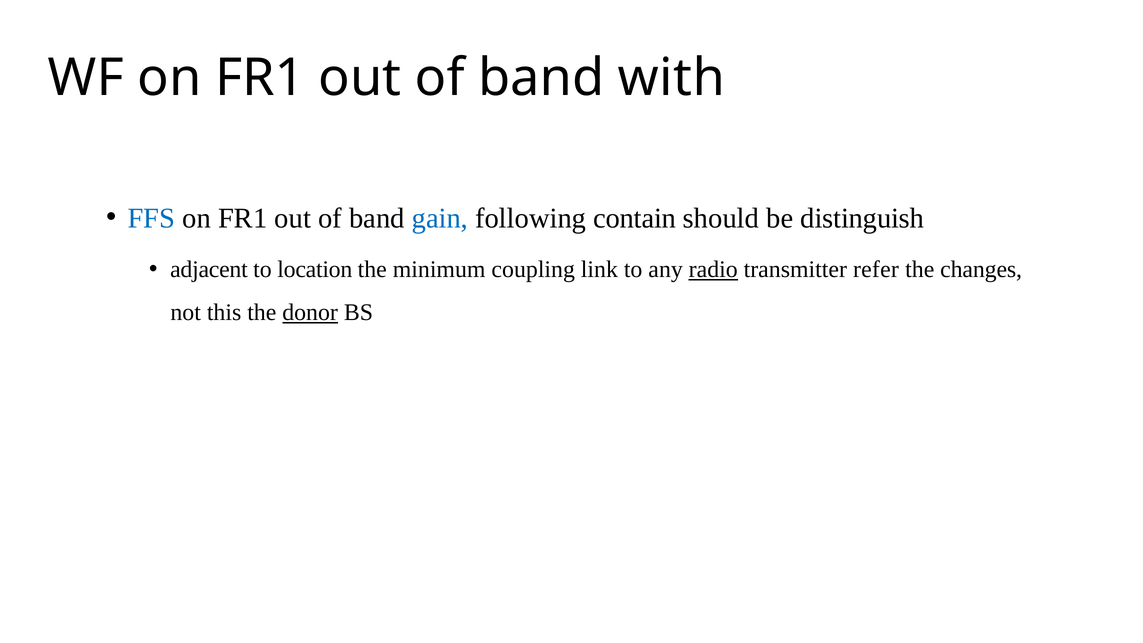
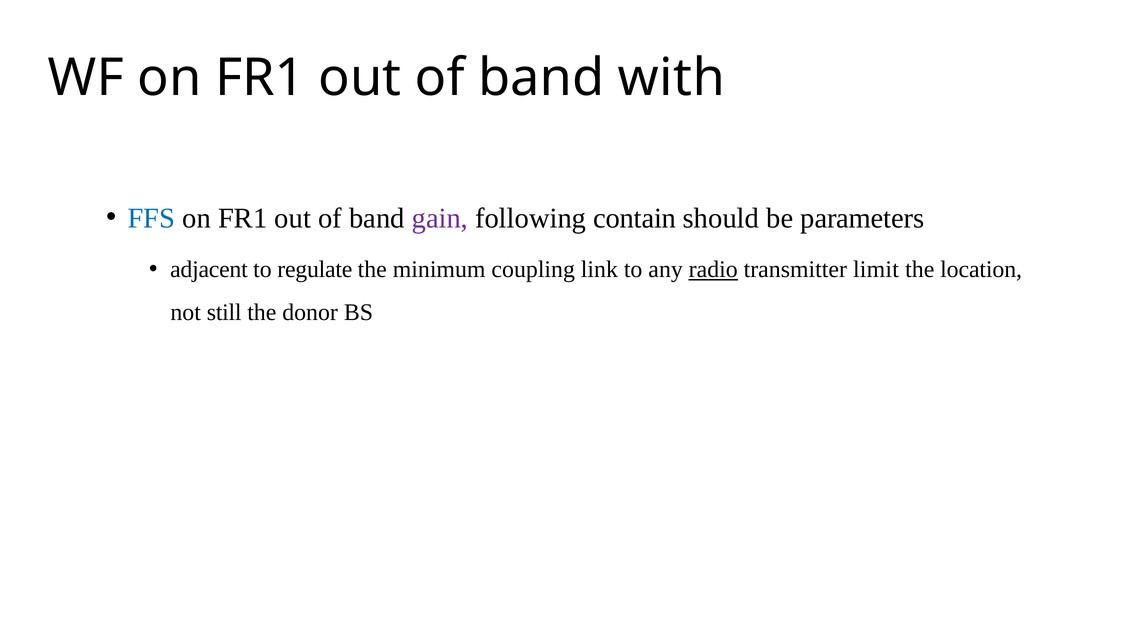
gain colour: blue -> purple
distinguish: distinguish -> parameters
location: location -> regulate
refer: refer -> limit
changes: changes -> location
this: this -> still
donor underline: present -> none
